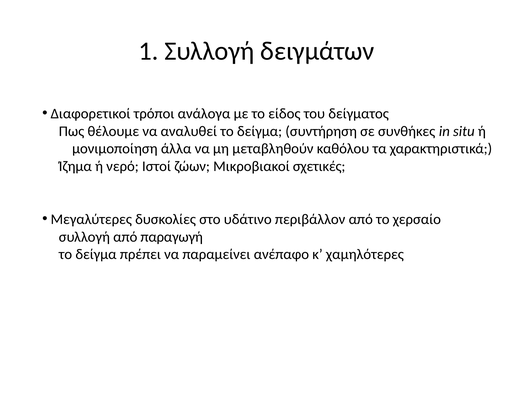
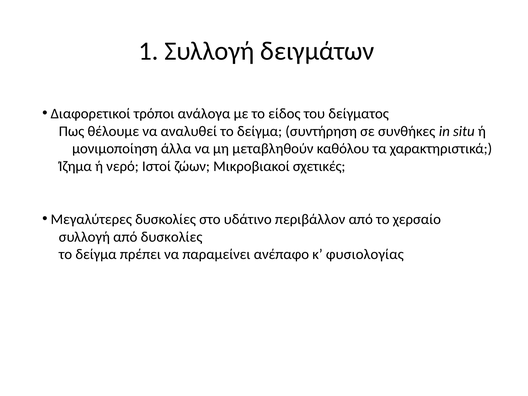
από παραγωγή: παραγωγή -> δυσκολίες
χαμηλότερες: χαμηλότερες -> φυσιολογίας
